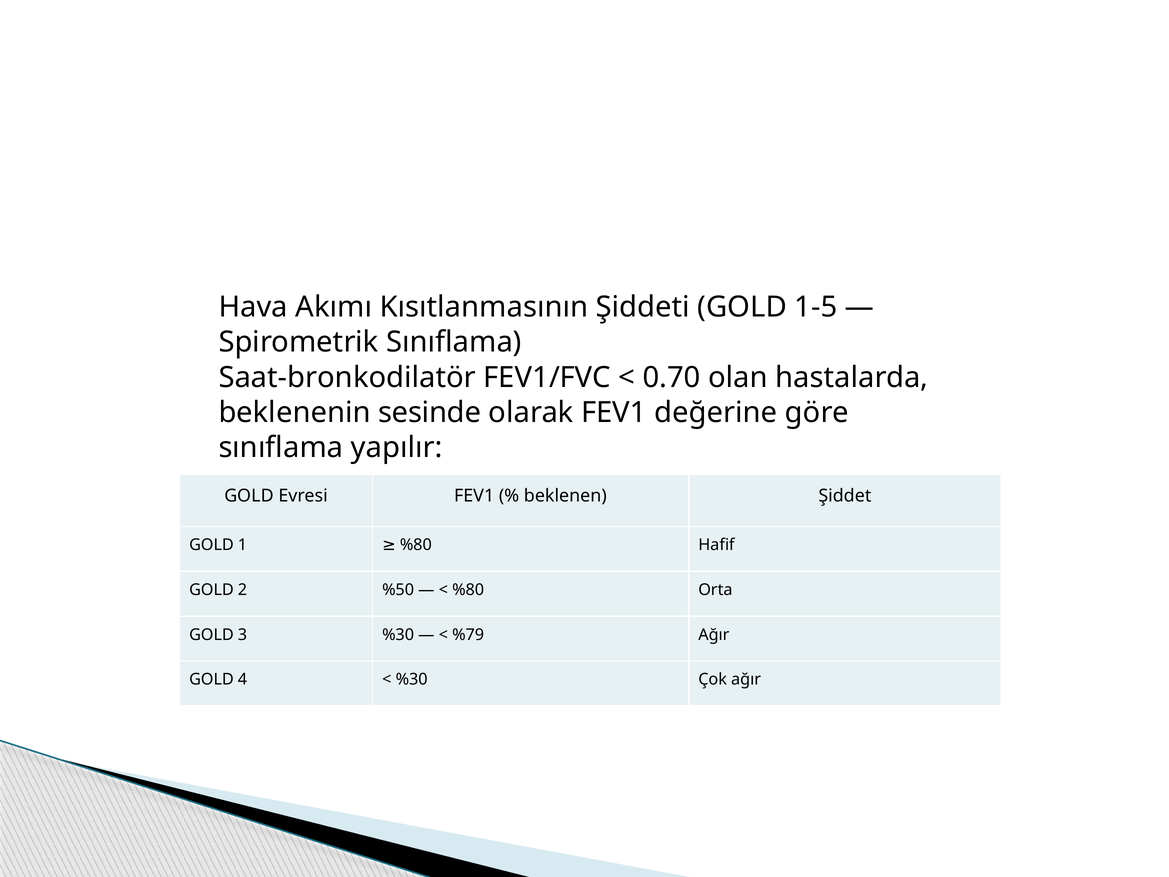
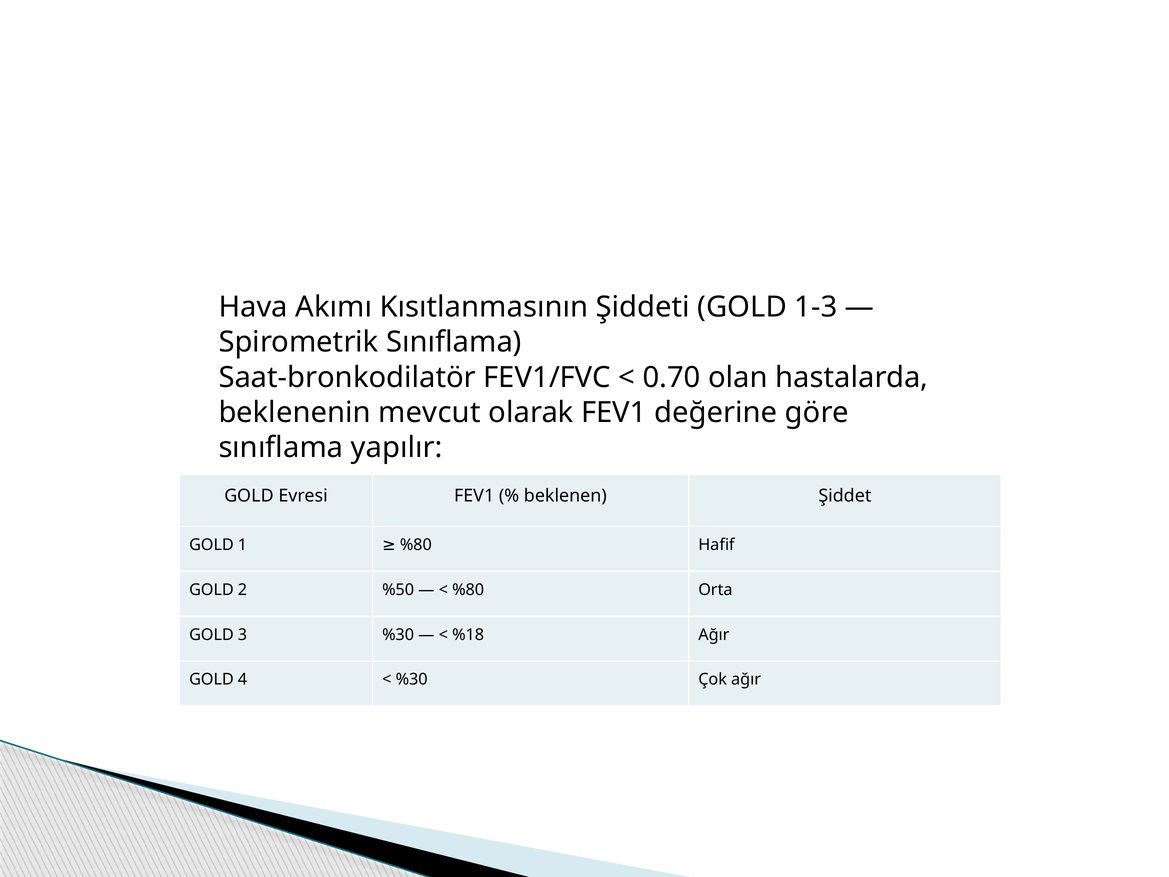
1-5: 1-5 -> 1-3
sesinde: sesinde -> mevcut
%79: %79 -> %18
